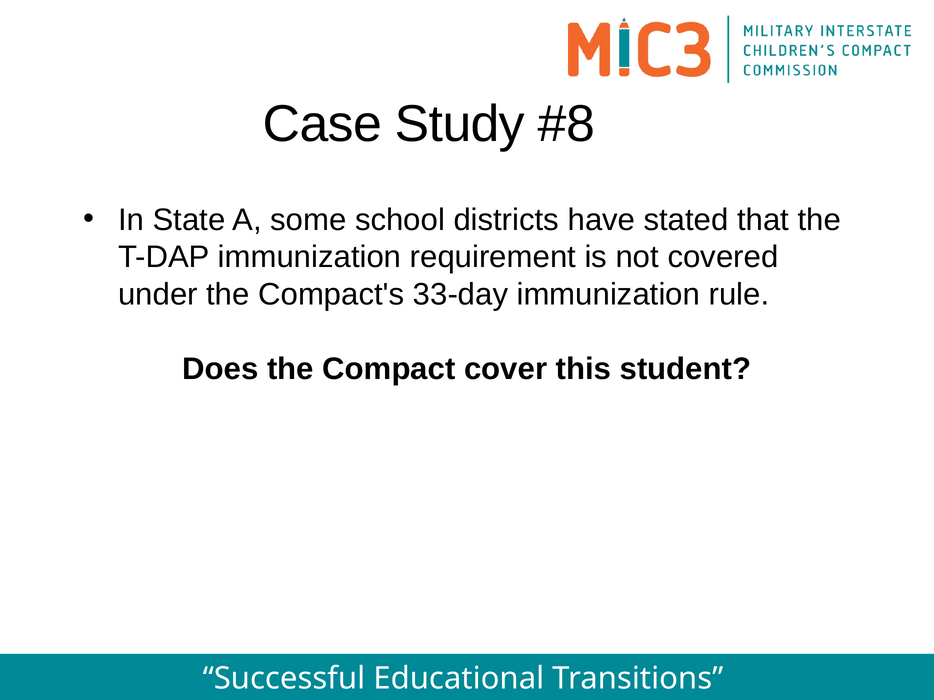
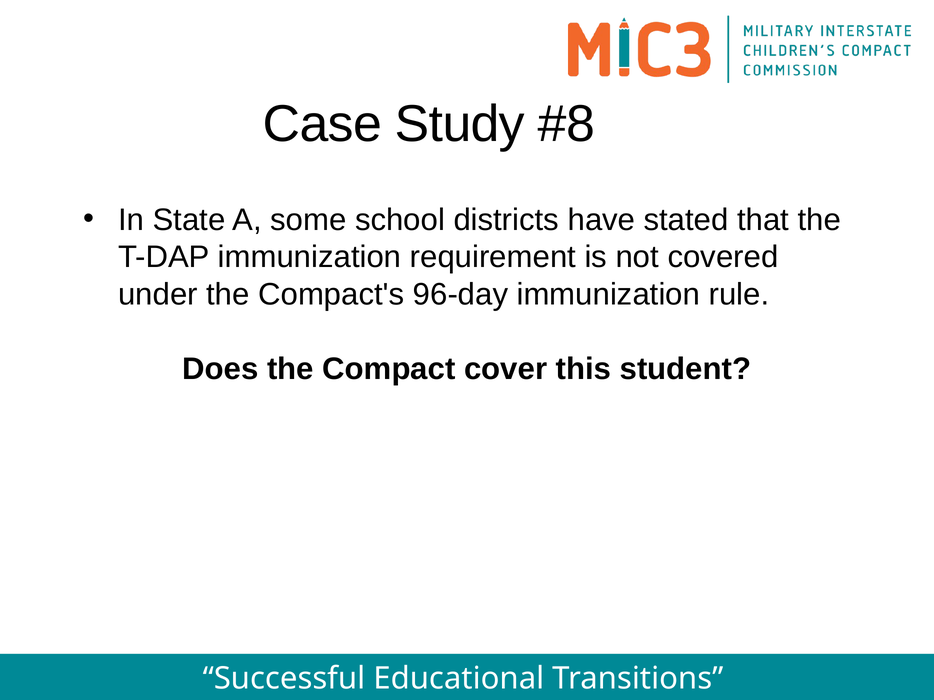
33-day: 33-day -> 96-day
